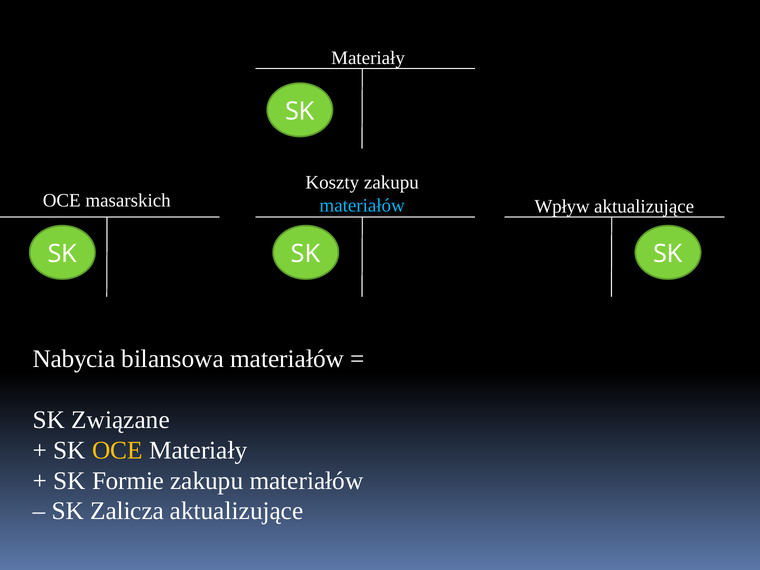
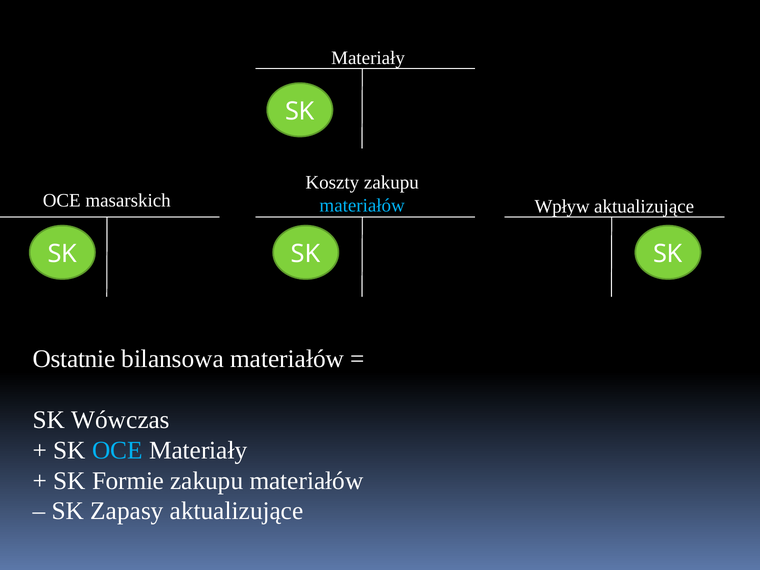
Nabycia: Nabycia -> Ostatnie
Związane: Związane -> Wówczas
OCE at (117, 450) colour: yellow -> light blue
Zalicza: Zalicza -> Zapasy
